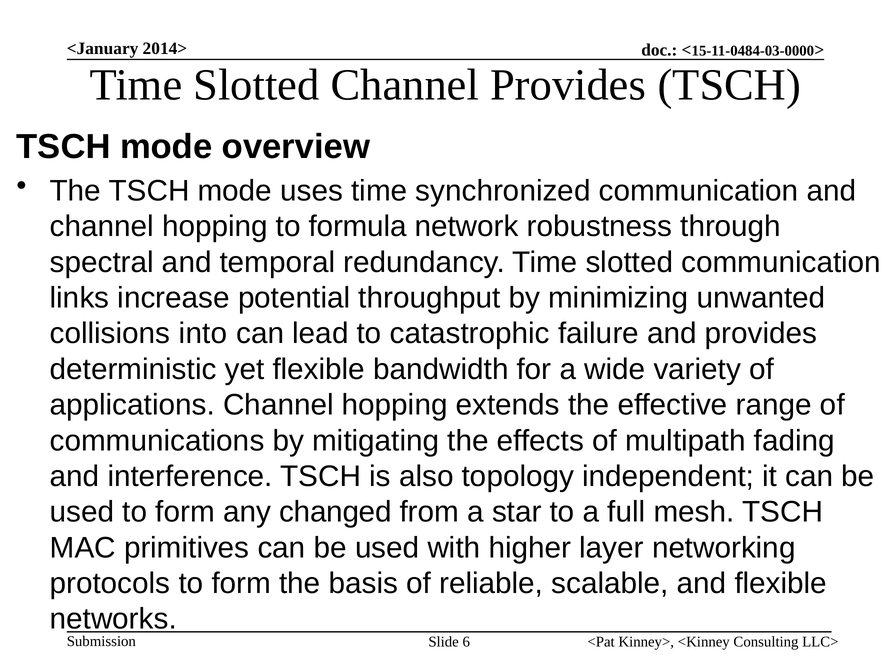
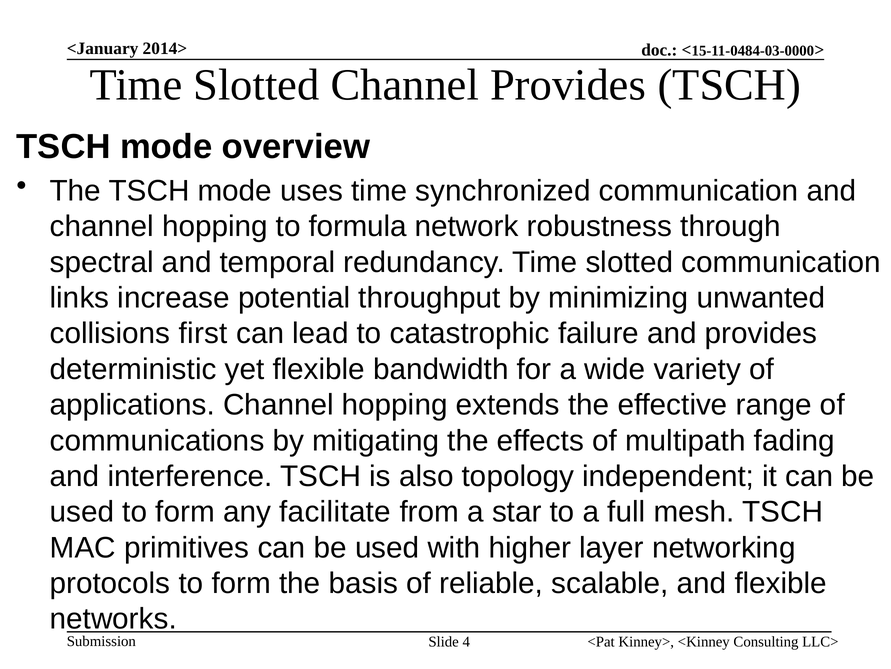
into: into -> first
changed: changed -> facilitate
6: 6 -> 4
